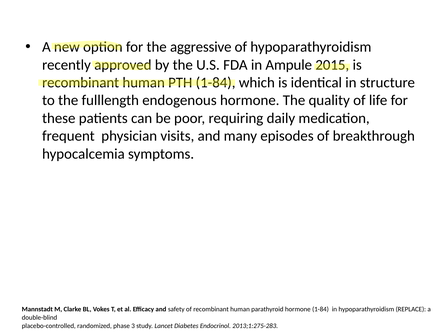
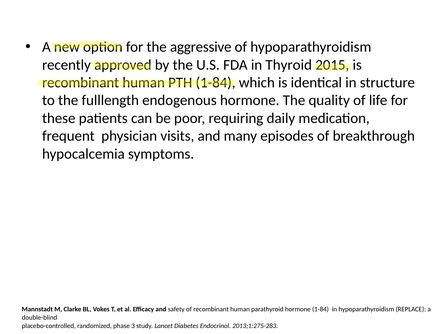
Ampule: Ampule -> Thyroid
